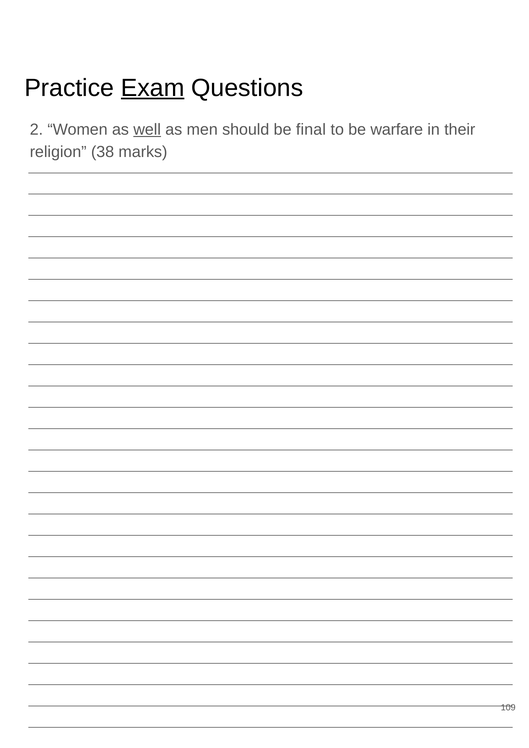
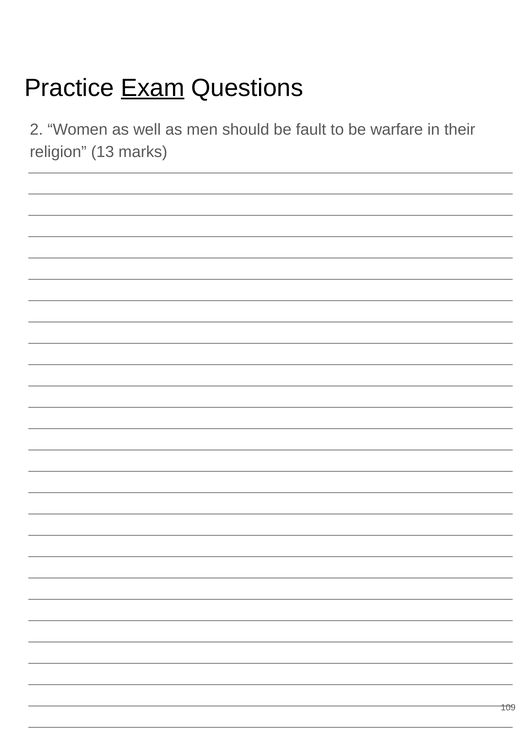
well underline: present -> none
final: final -> fault
38: 38 -> 13
